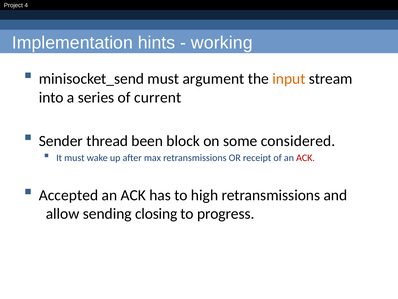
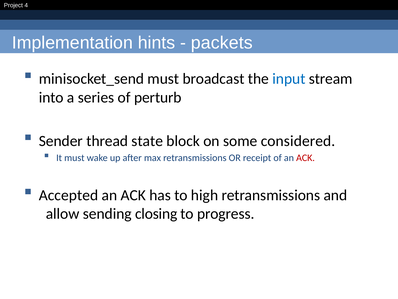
working: working -> packets
argument: argument -> broadcast
input colour: orange -> blue
current: current -> perturb
been: been -> state
